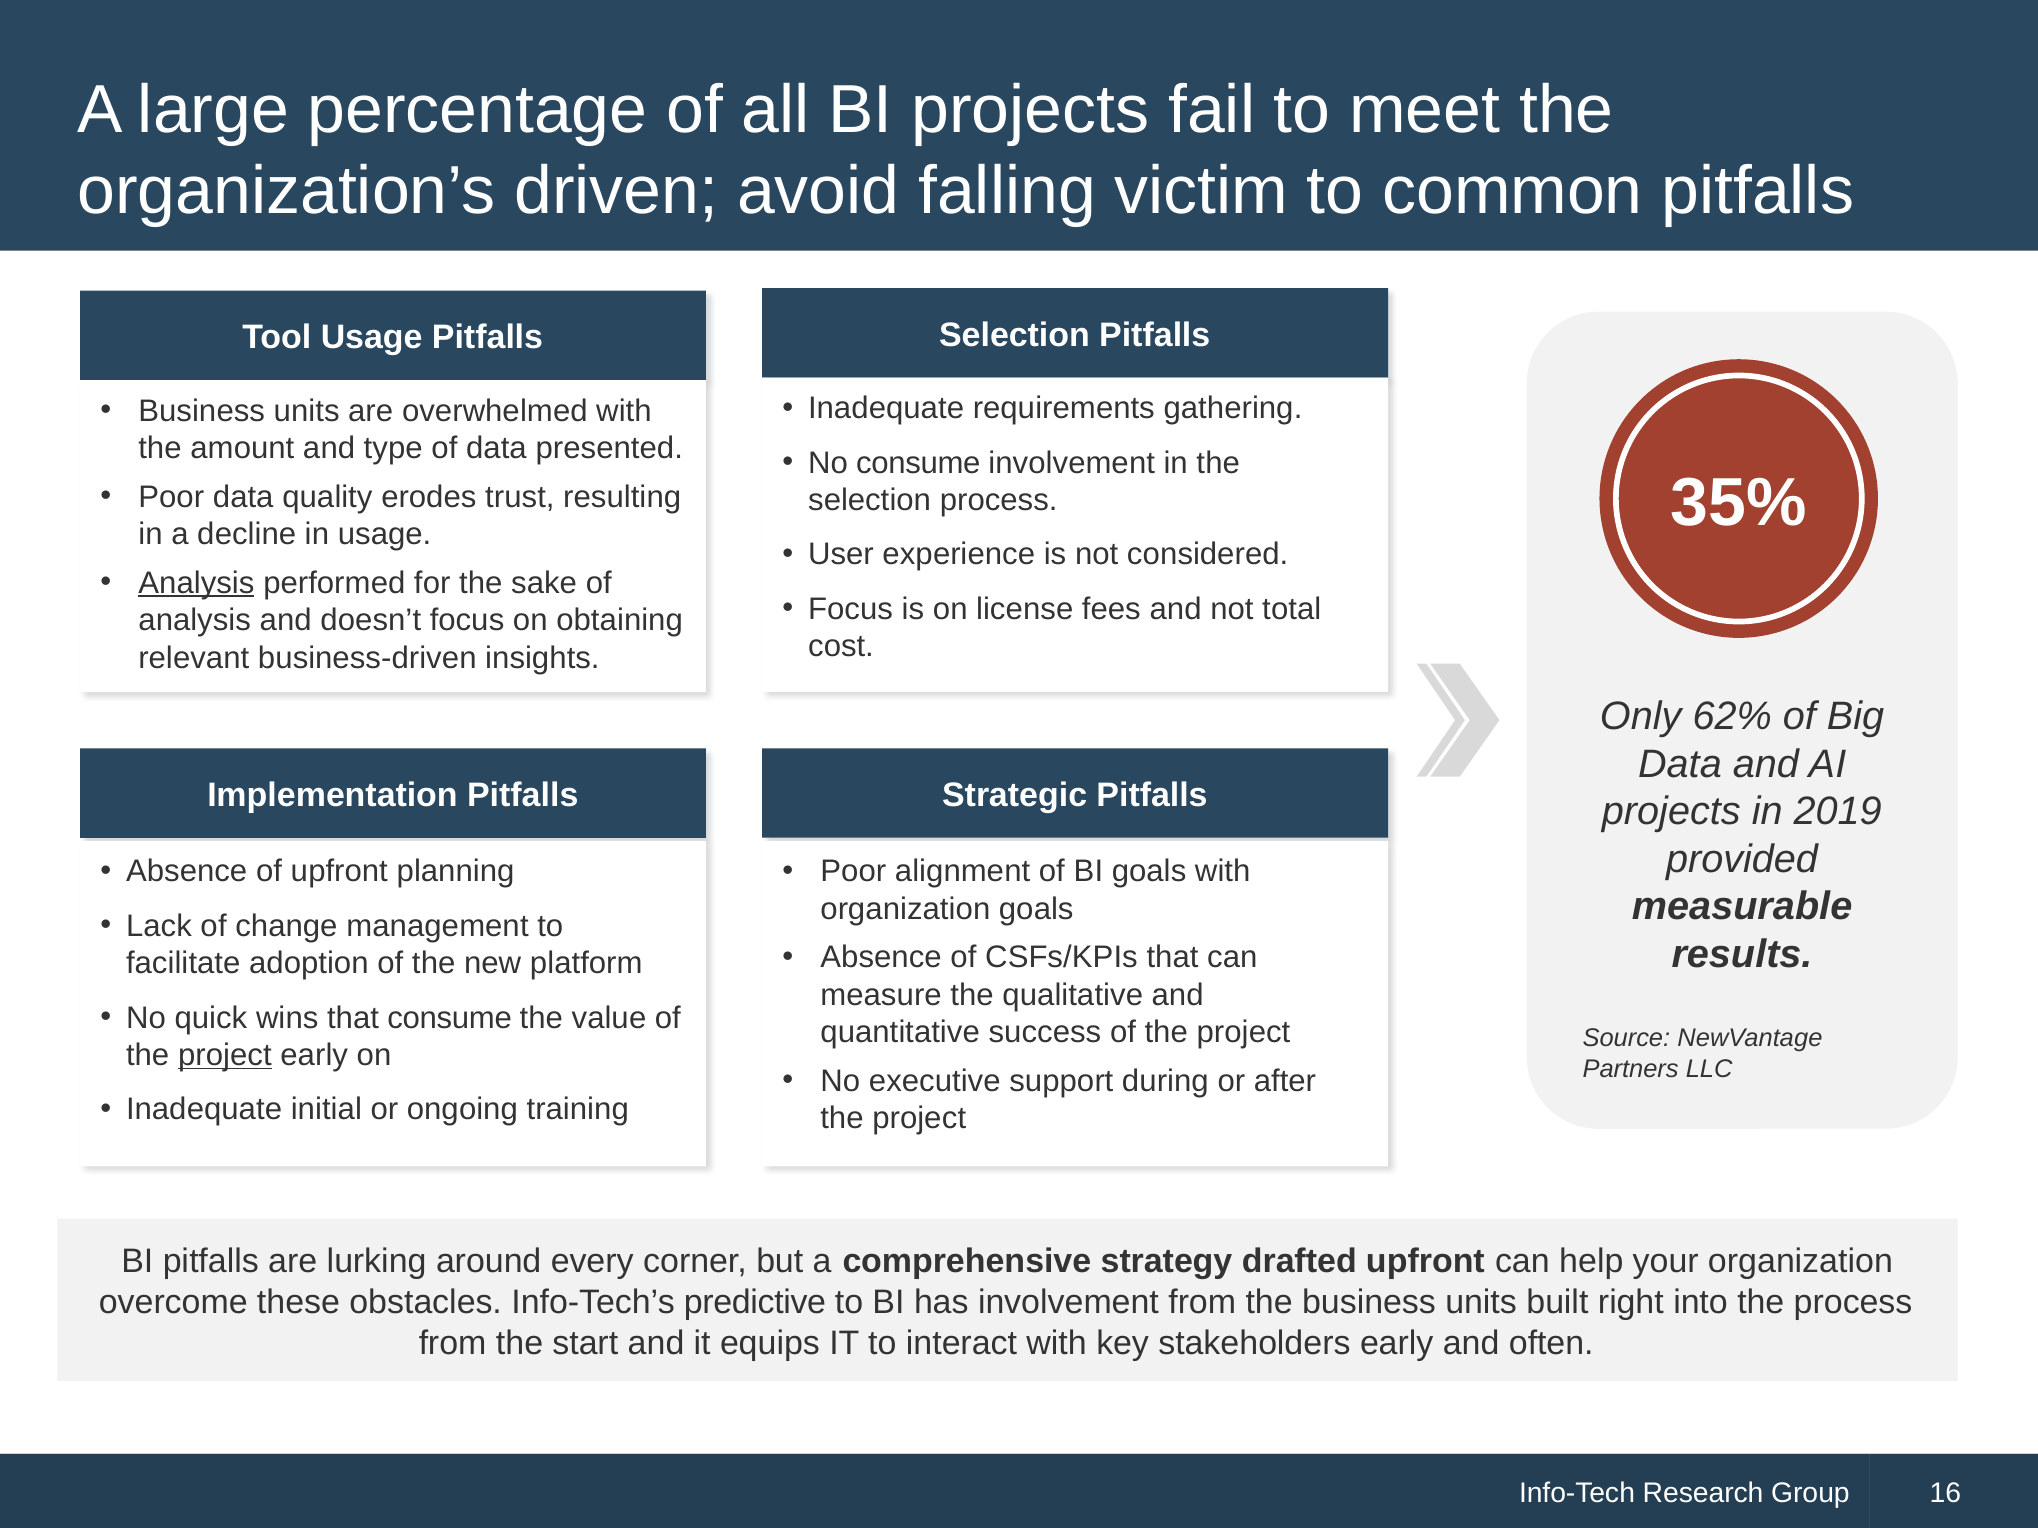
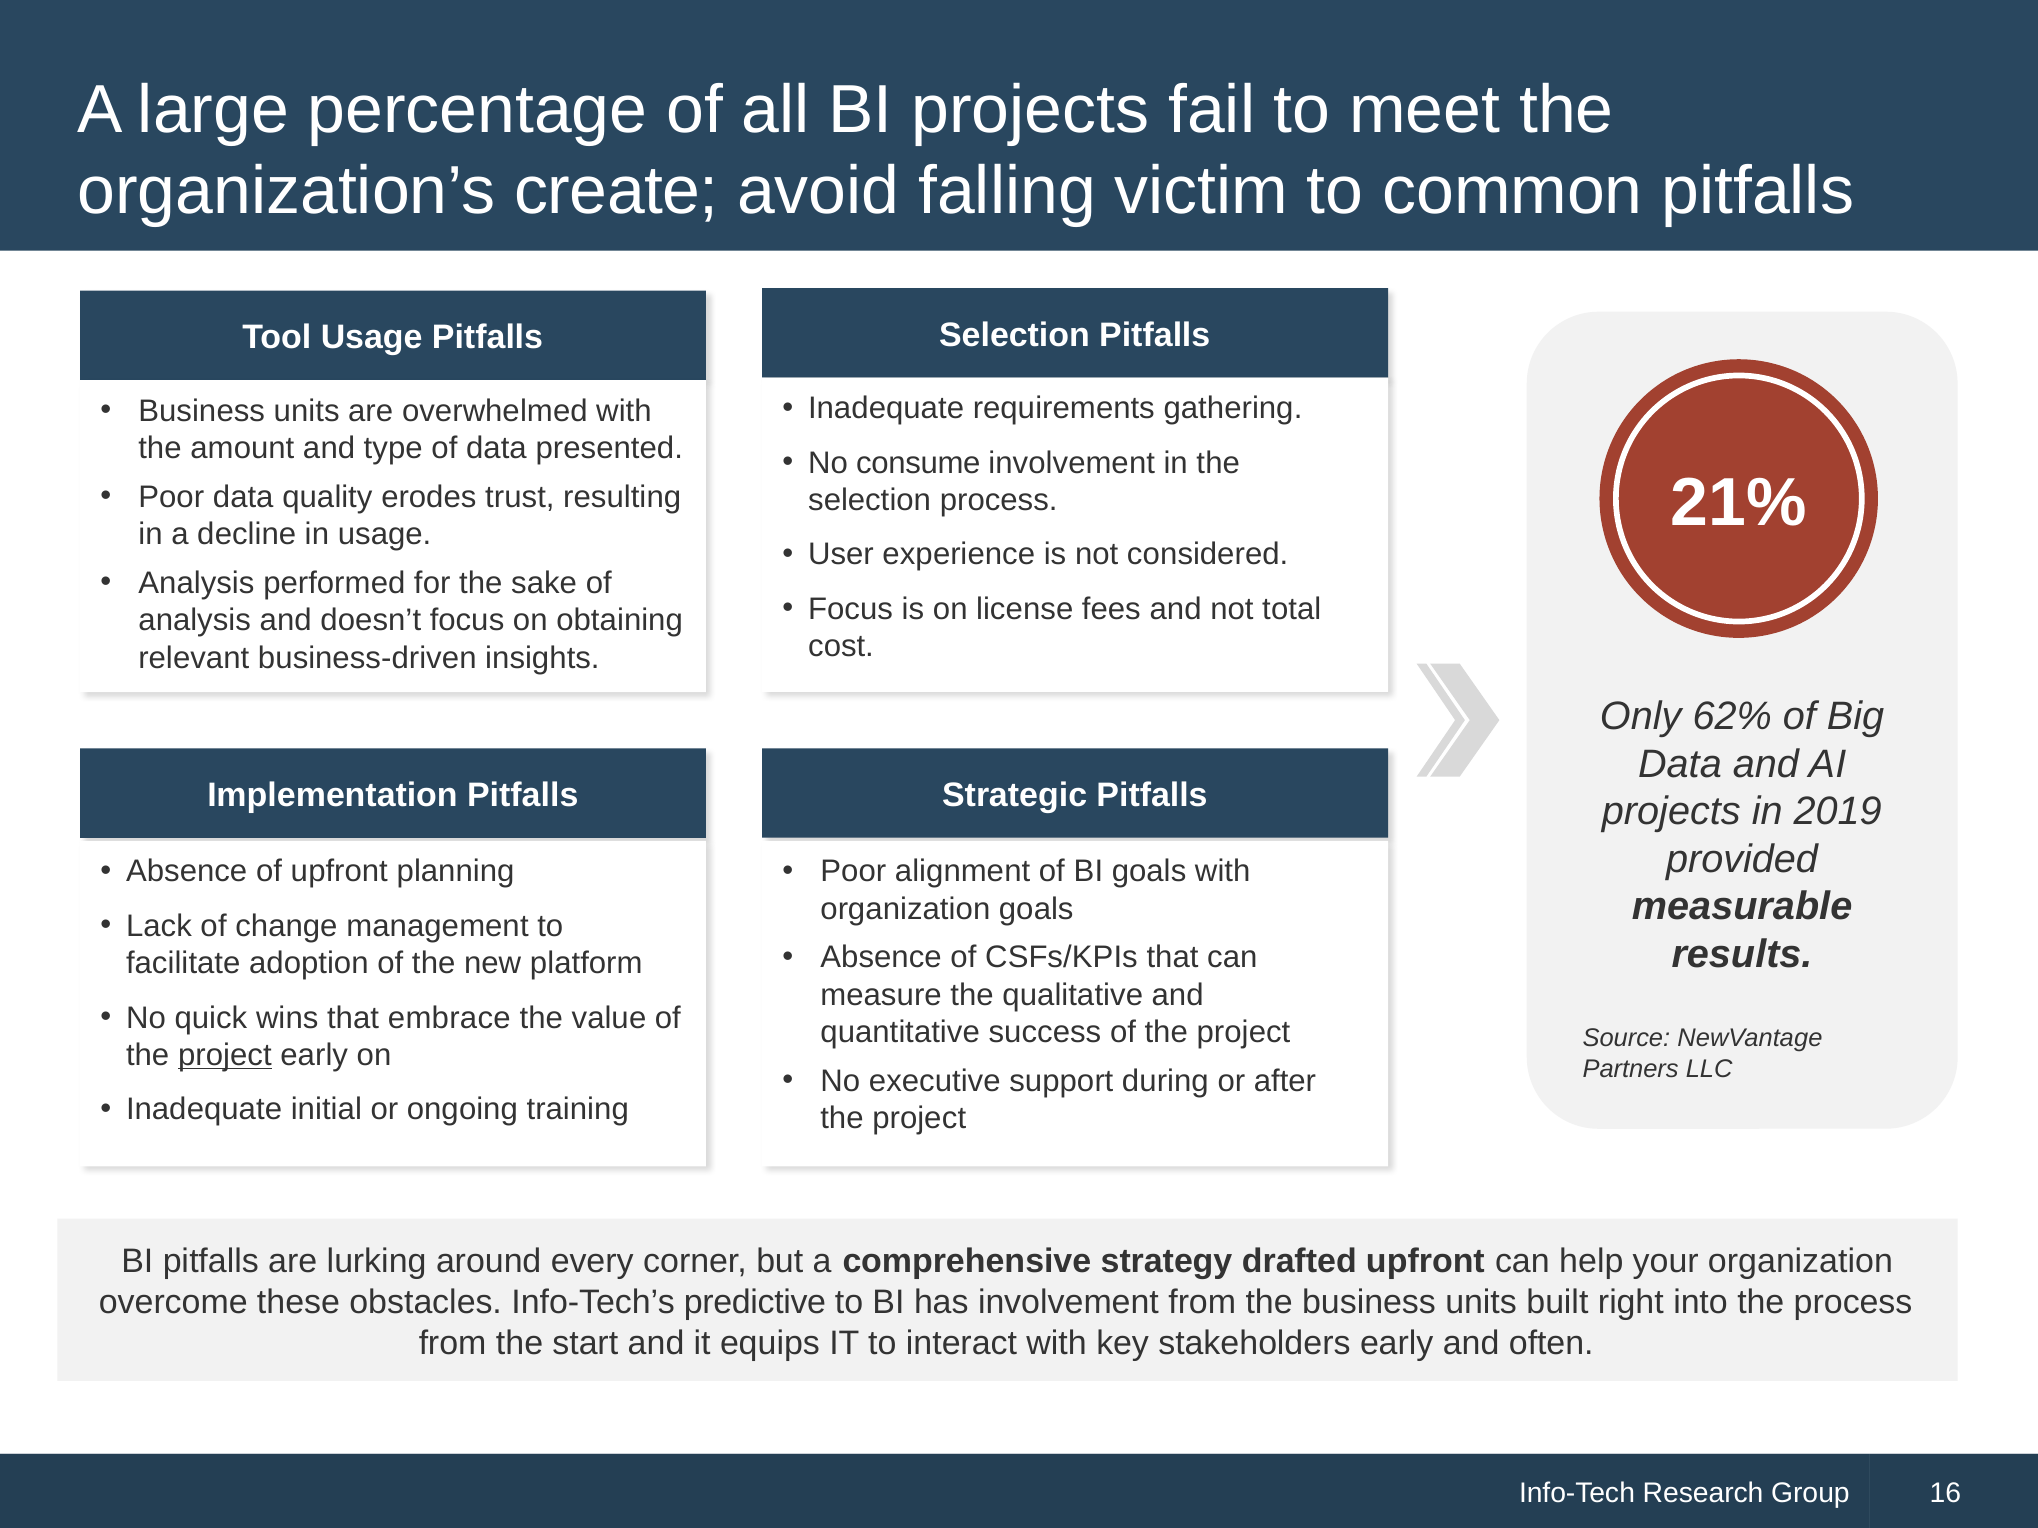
driven: driven -> create
35%: 35% -> 21%
Analysis at (196, 583) underline: present -> none
that consume: consume -> embrace
